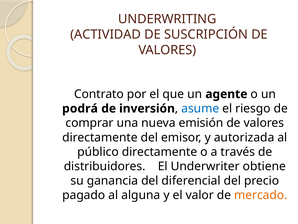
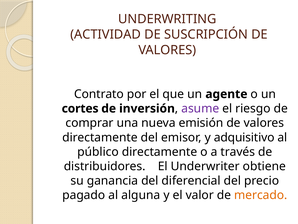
podrá: podrá -> cortes
asume colour: blue -> purple
autorizada: autorizada -> adquisitivo
